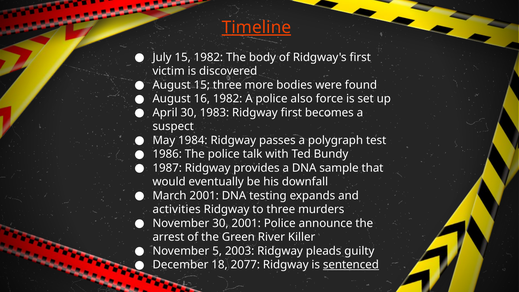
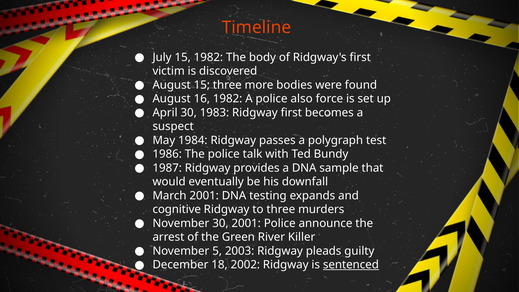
Timeline underline: present -> none
activities: activities -> cognitive
2077: 2077 -> 2002
